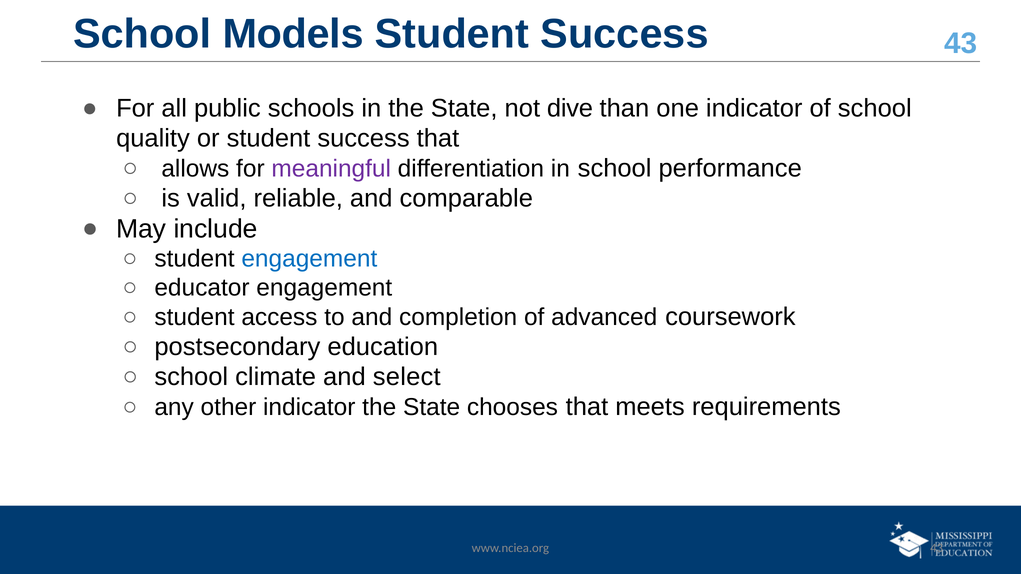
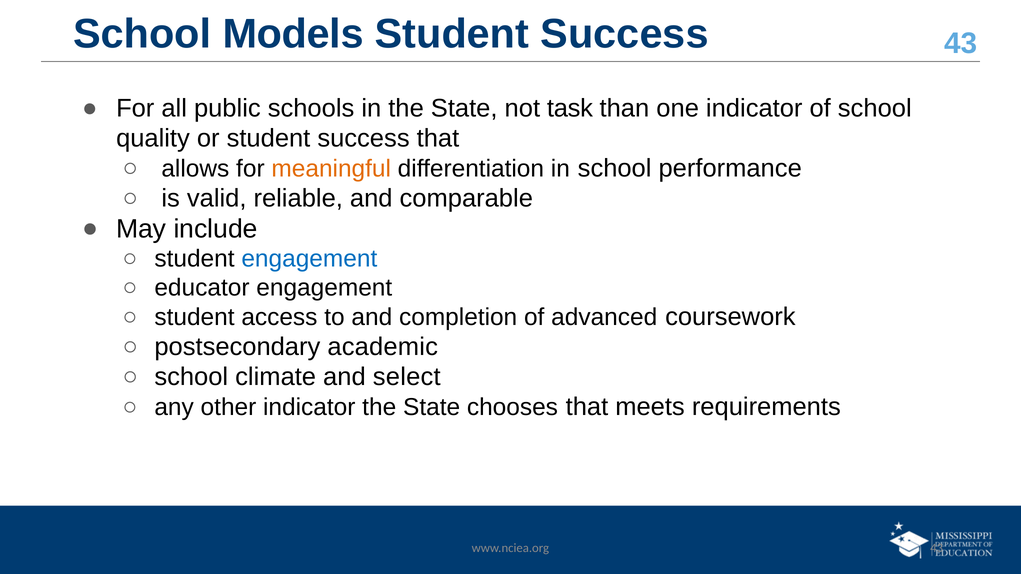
dive: dive -> task
meaningful colour: purple -> orange
education: education -> academic
